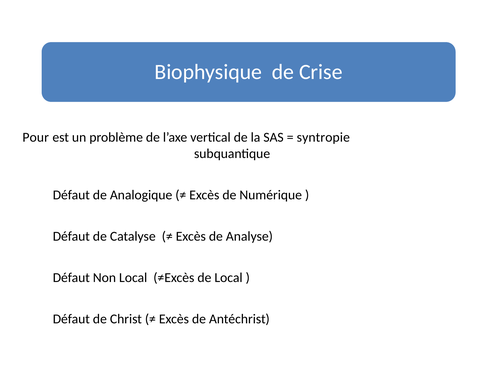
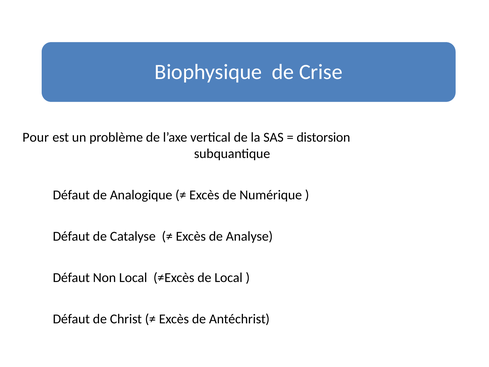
syntropie: syntropie -> distorsion
